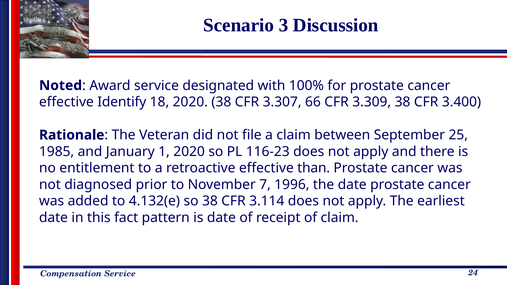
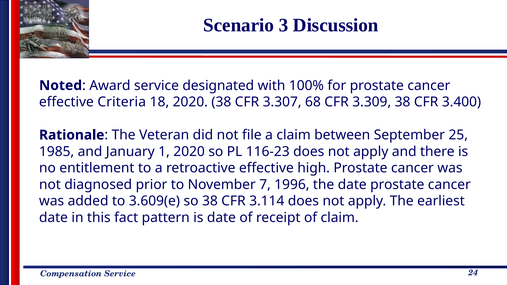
Identify: Identify -> Criteria
66: 66 -> 68
than: than -> high
4.132(e: 4.132(e -> 3.609(e
